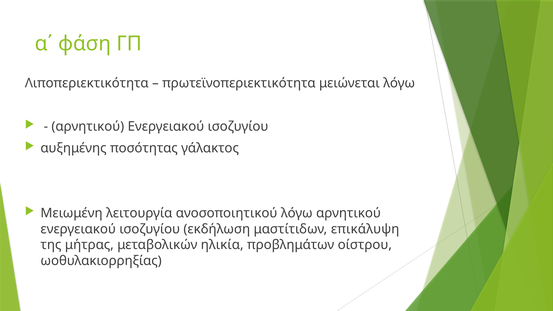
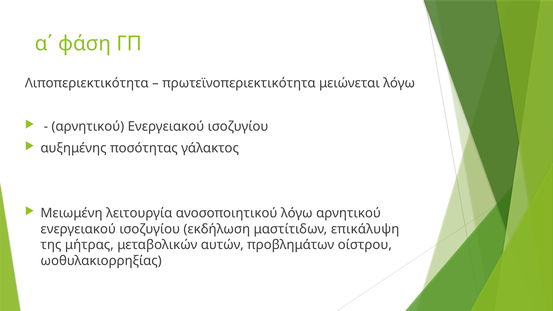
ηλικία: ηλικία -> αυτών
